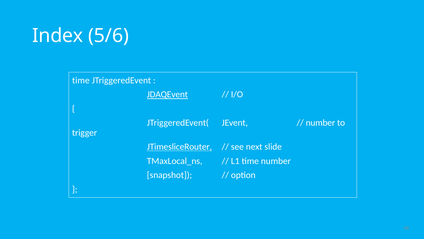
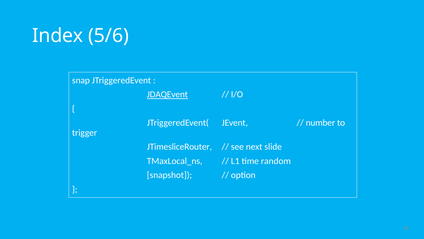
time at (81, 80): time -> snap
JTimesliceRouter underline: present -> none
time number: number -> random
